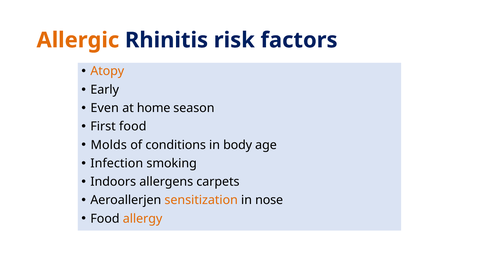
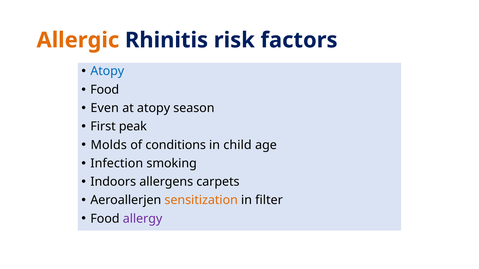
Atopy at (107, 71) colour: orange -> blue
Early at (105, 90): Early -> Food
at home: home -> atopy
First food: food -> peak
body: body -> child
nose: nose -> filter
allergy colour: orange -> purple
